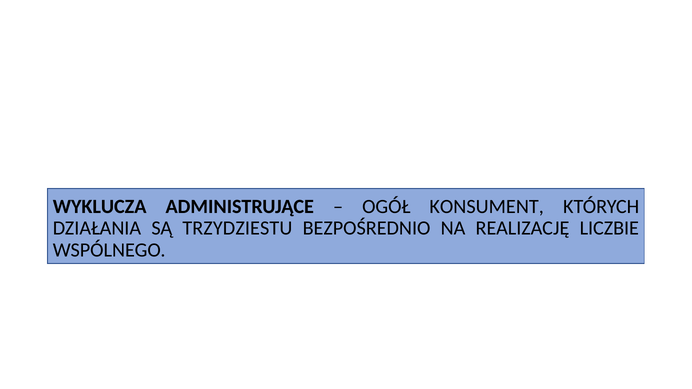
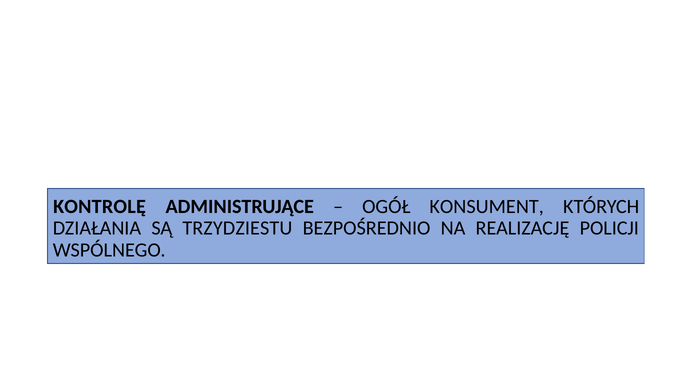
WYKLUCZA: WYKLUCZA -> KONTROLĘ
LICZBIE: LICZBIE -> POLICJI
